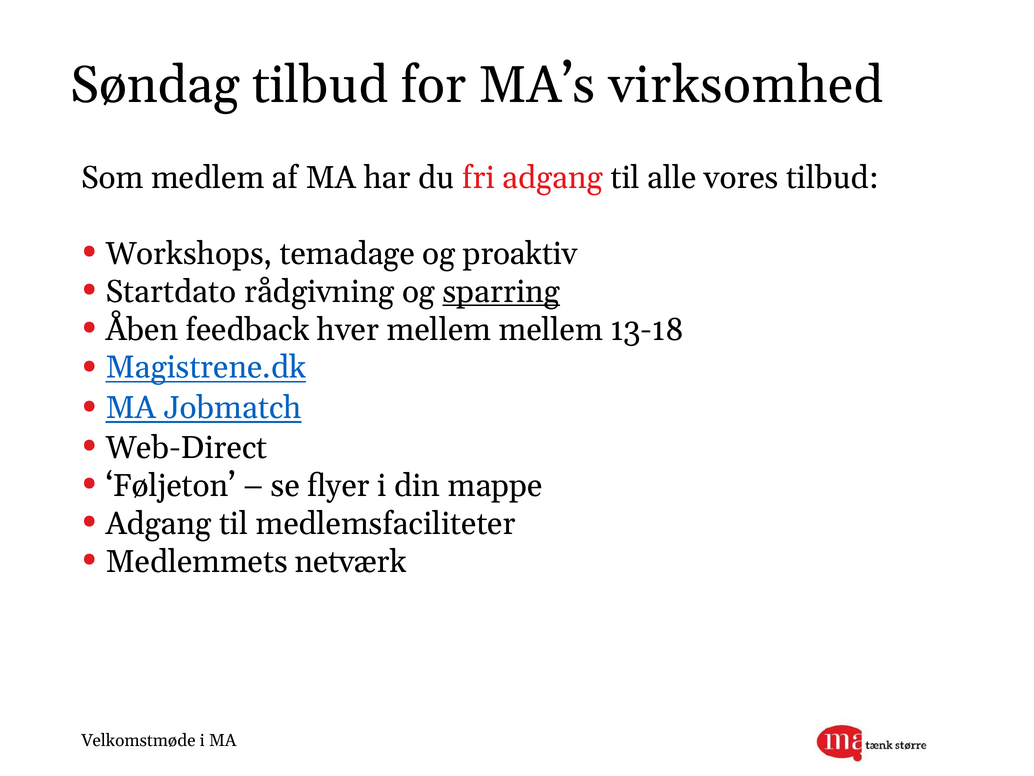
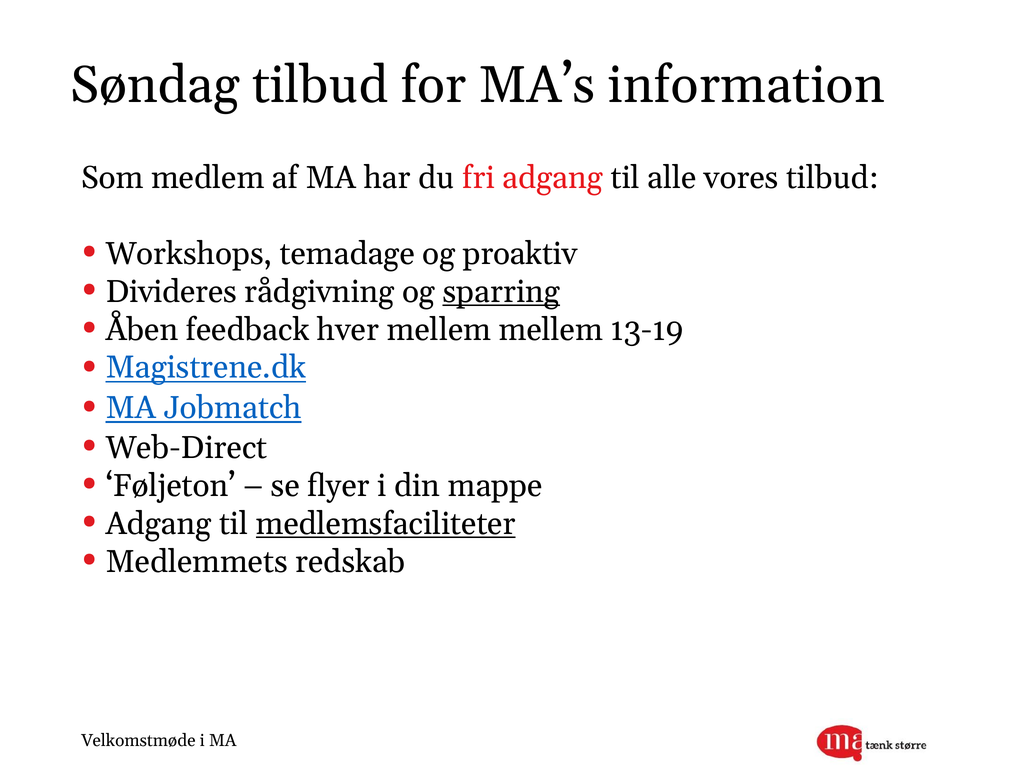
virksomhed: virksomhed -> information
Startdato: Startdato -> Divideres
13-18: 13-18 -> 13-19
medlemsfaciliteter underline: none -> present
netværk: netværk -> redskab
